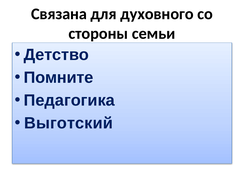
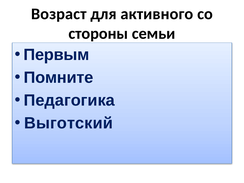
Связана: Связана -> Возраст
духовного: духовного -> активного
Детство: Детство -> Первым
